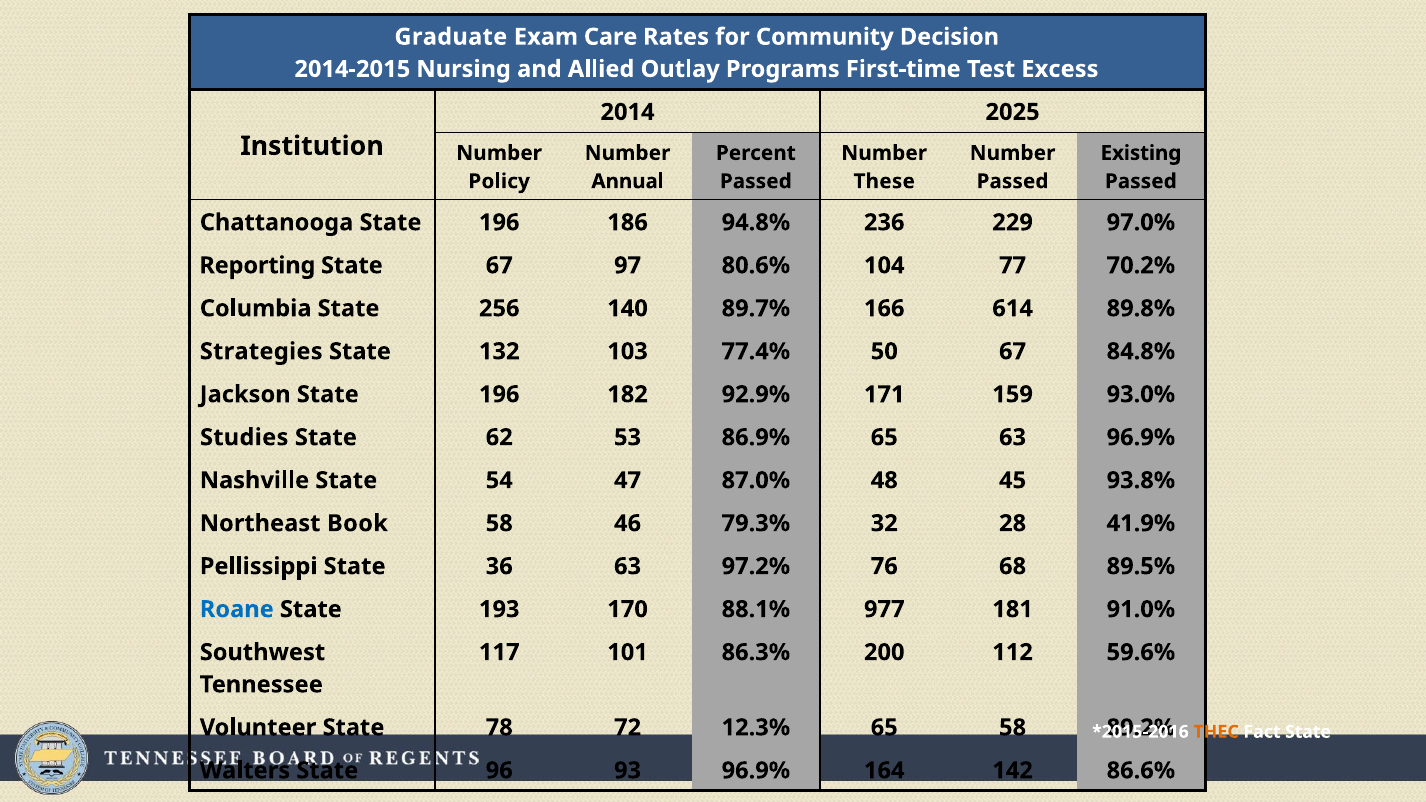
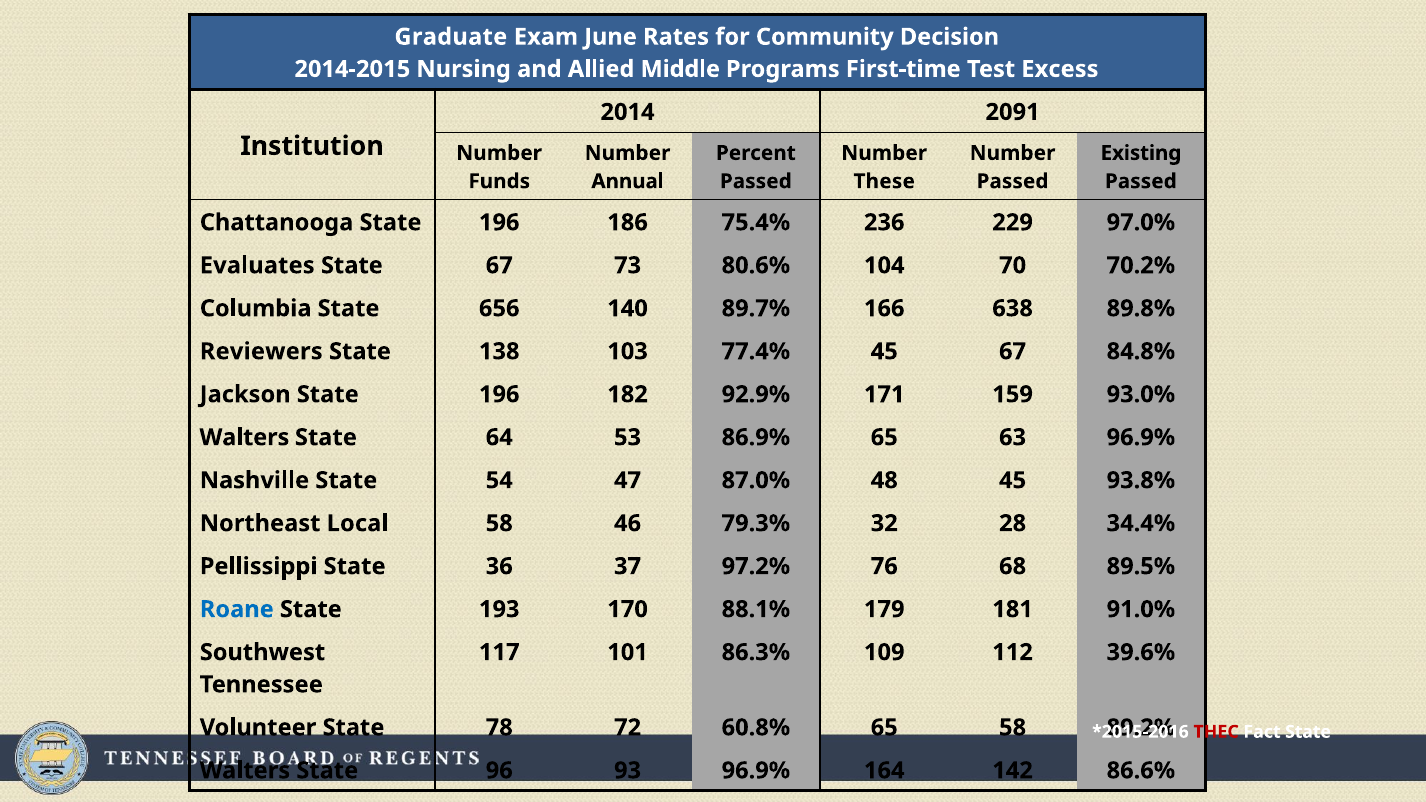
Care: Care -> June
Outlay: Outlay -> Middle
2025: 2025 -> 2091
Policy: Policy -> Funds
94.8%: 94.8% -> 75.4%
Reporting: Reporting -> Evaluates
97: 97 -> 73
77: 77 -> 70
256: 256 -> 656
614: 614 -> 638
Strategies: Strategies -> Reviewers
132: 132 -> 138
77.4% 50: 50 -> 45
Studies at (244, 437): Studies -> Walters
62: 62 -> 64
Book: Book -> Local
41.9%: 41.9% -> 34.4%
36 63: 63 -> 37
977: 977 -> 179
200: 200 -> 109
59.6%: 59.6% -> 39.6%
12.3%: 12.3% -> 60.8%
THEC colour: orange -> red
